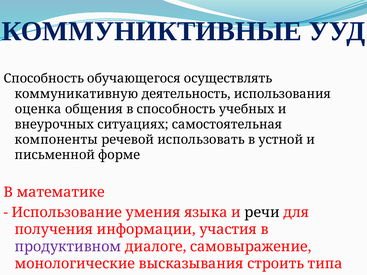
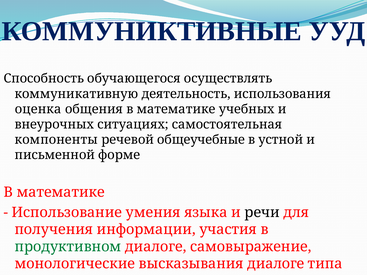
общения в способность: способность -> математике
использовать: использовать -> общеучебные
продуктивном colour: purple -> green
высказывания строить: строить -> диалоге
